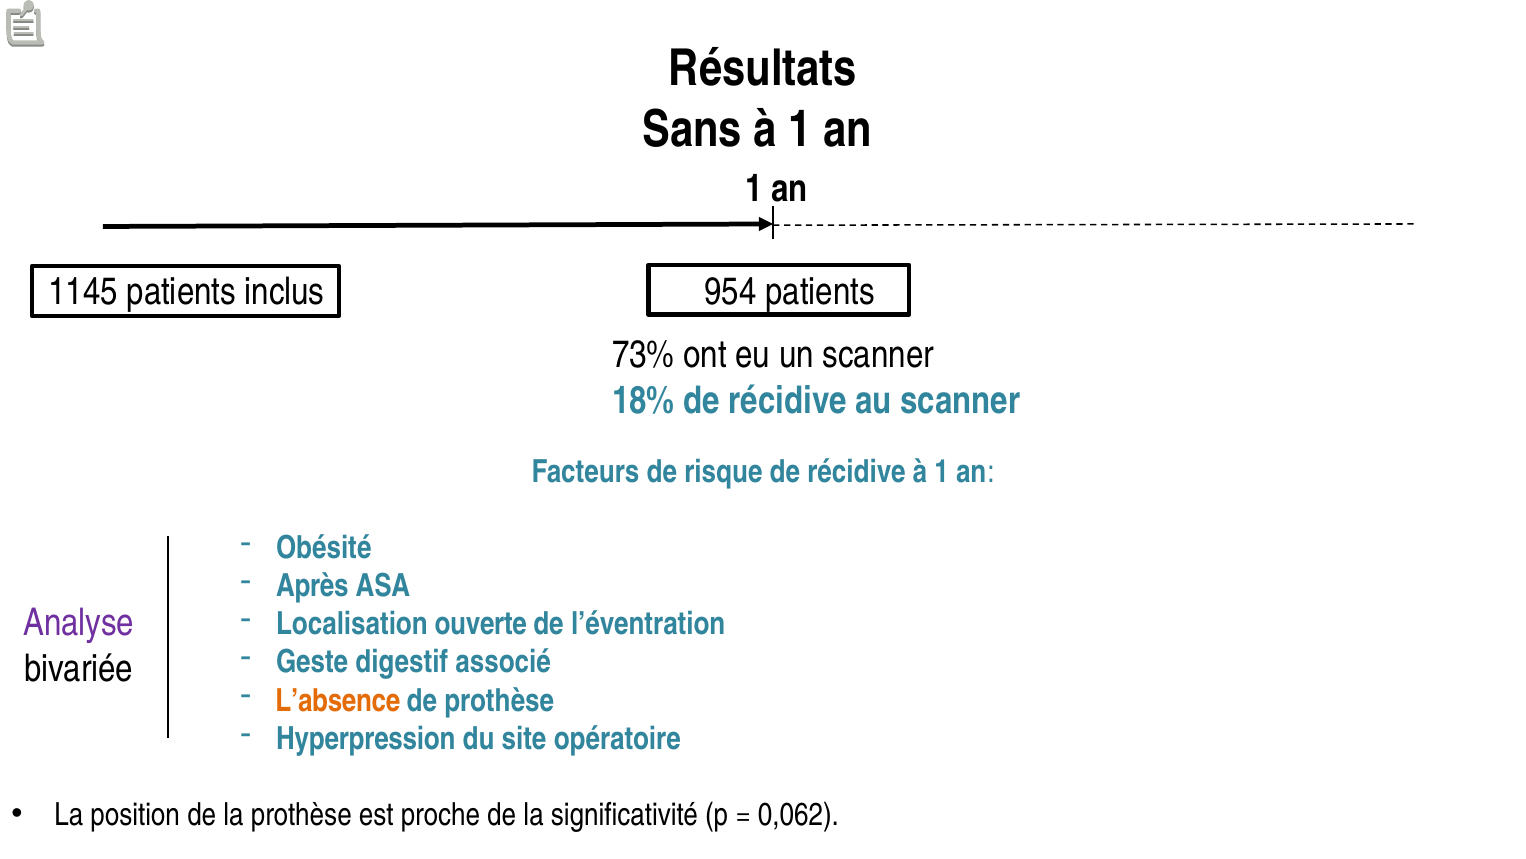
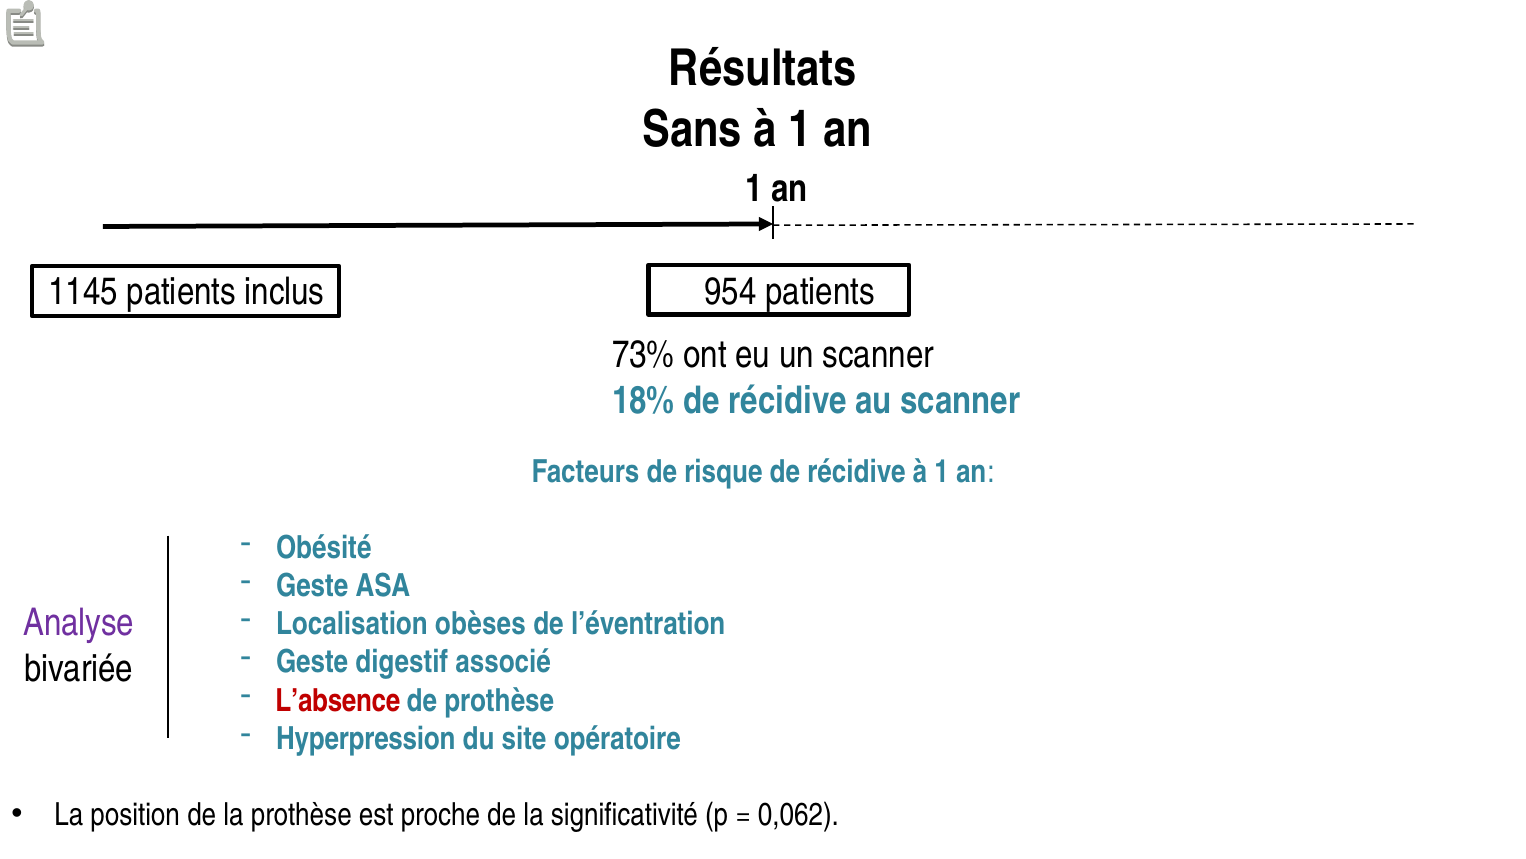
Après at (312, 586): Après -> Geste
ouverte: ouverte -> obèses
L’absence colour: orange -> red
